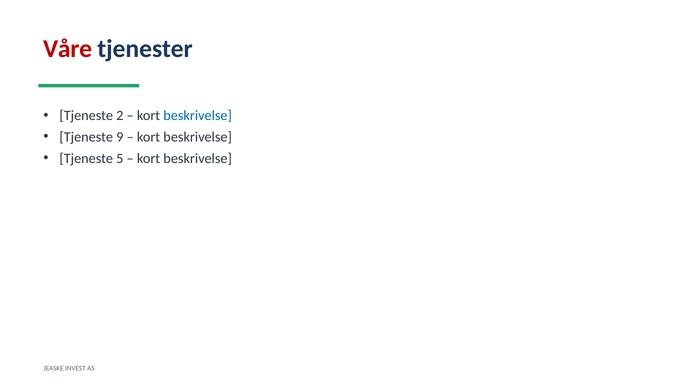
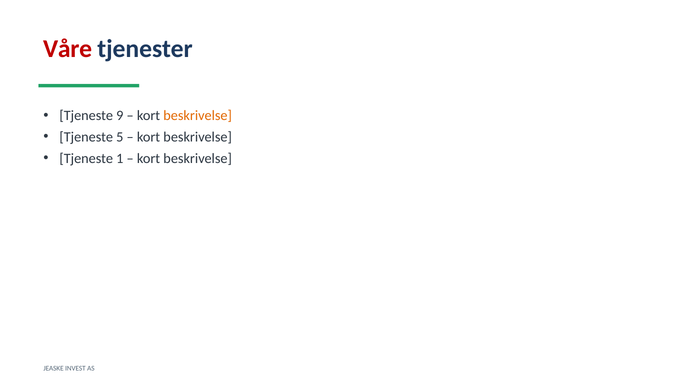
2: 2 -> 9
beskrivelse at (198, 116) colour: blue -> orange
9: 9 -> 5
5: 5 -> 1
